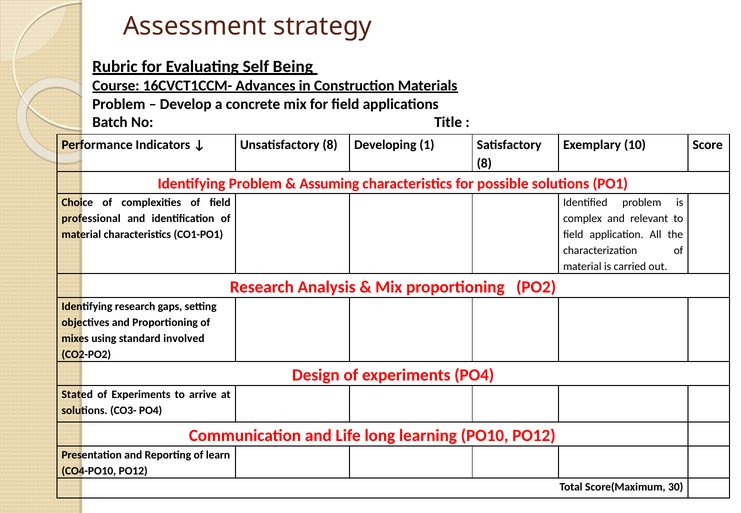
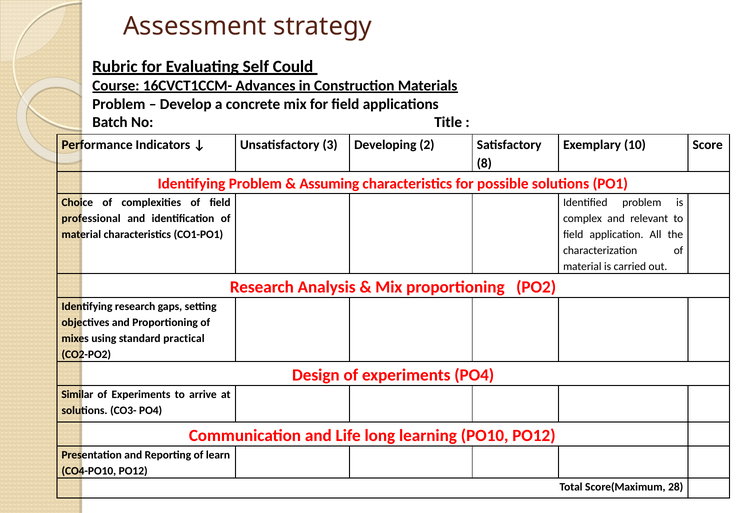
Being: Being -> Could
Unsatisfactory 8: 8 -> 3
1: 1 -> 2
involved: involved -> practical
Stated: Stated -> Similar
30: 30 -> 28
